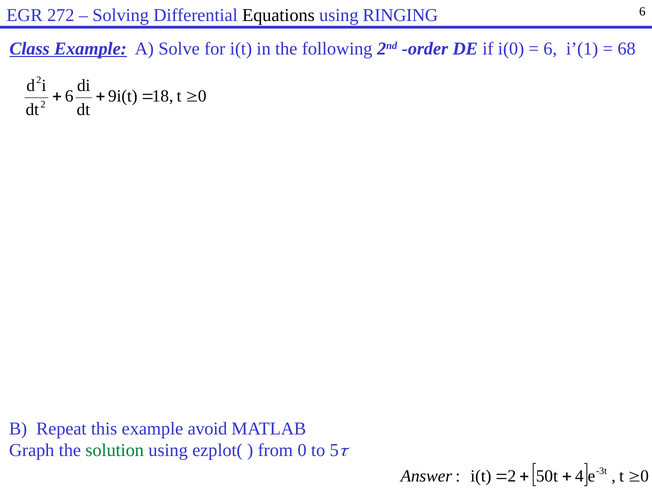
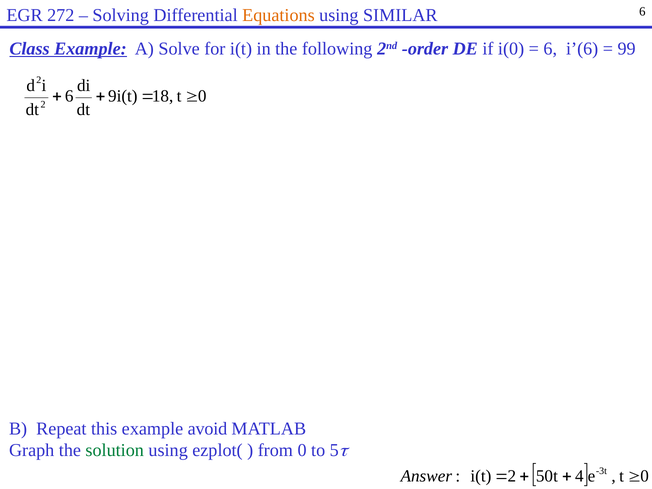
Equations colour: black -> orange
RINGING: RINGING -> SIMILAR
i’(1: i’(1 -> i’(6
68: 68 -> 99
